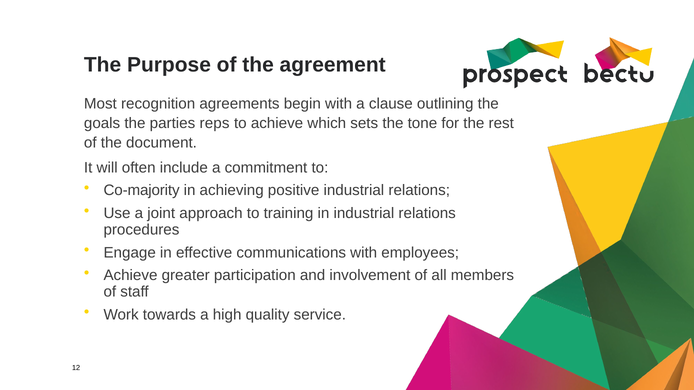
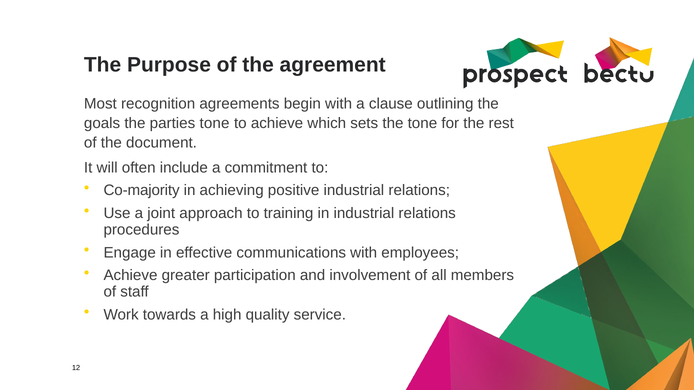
parties reps: reps -> tone
